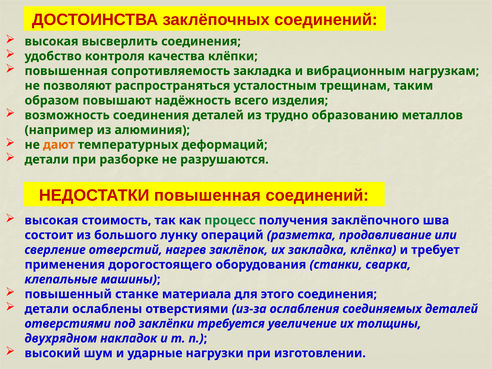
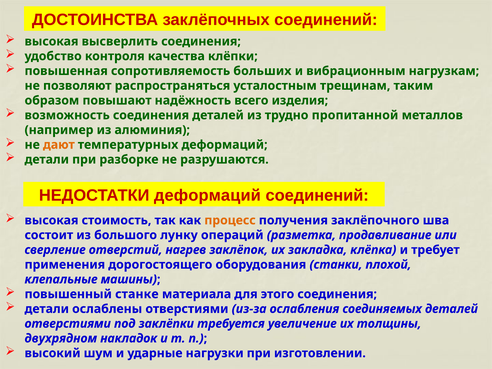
сопротивляемость закладка: закладка -> больших
образованию: образованию -> пропитанной
НЕДОСТАТКИ повышенная: повышенная -> деформаций
процесс colour: green -> orange
сварка: сварка -> плохой
